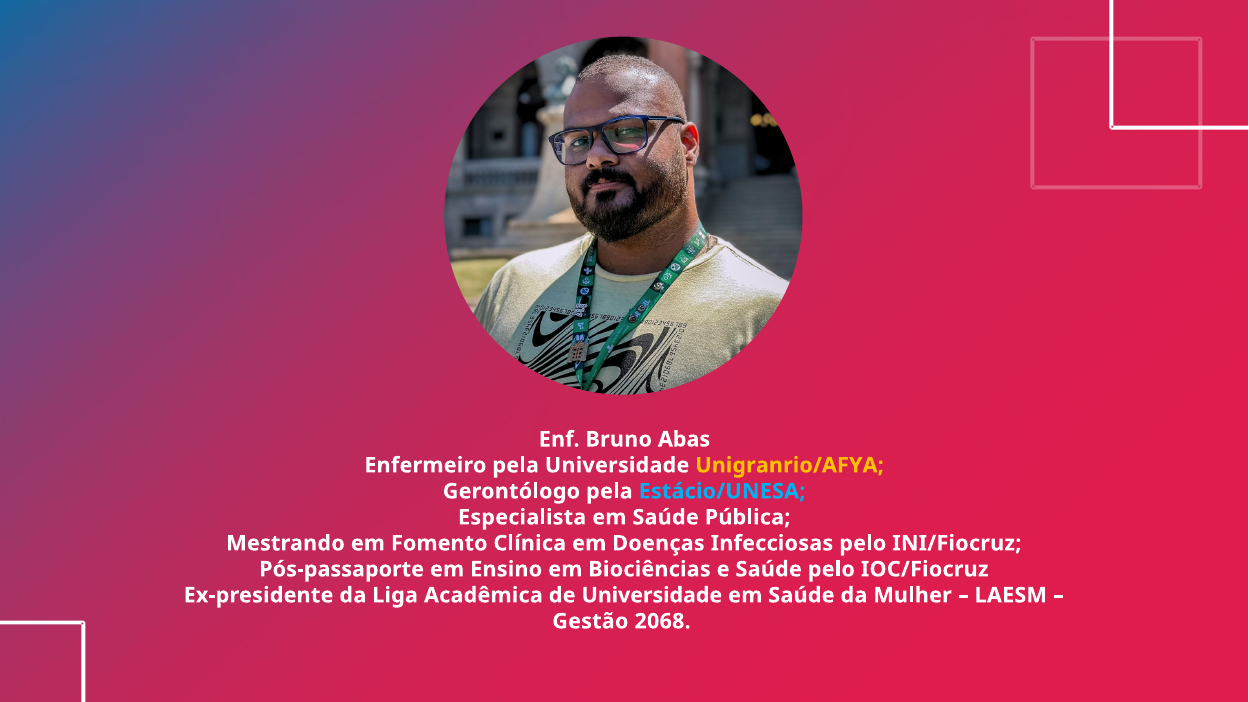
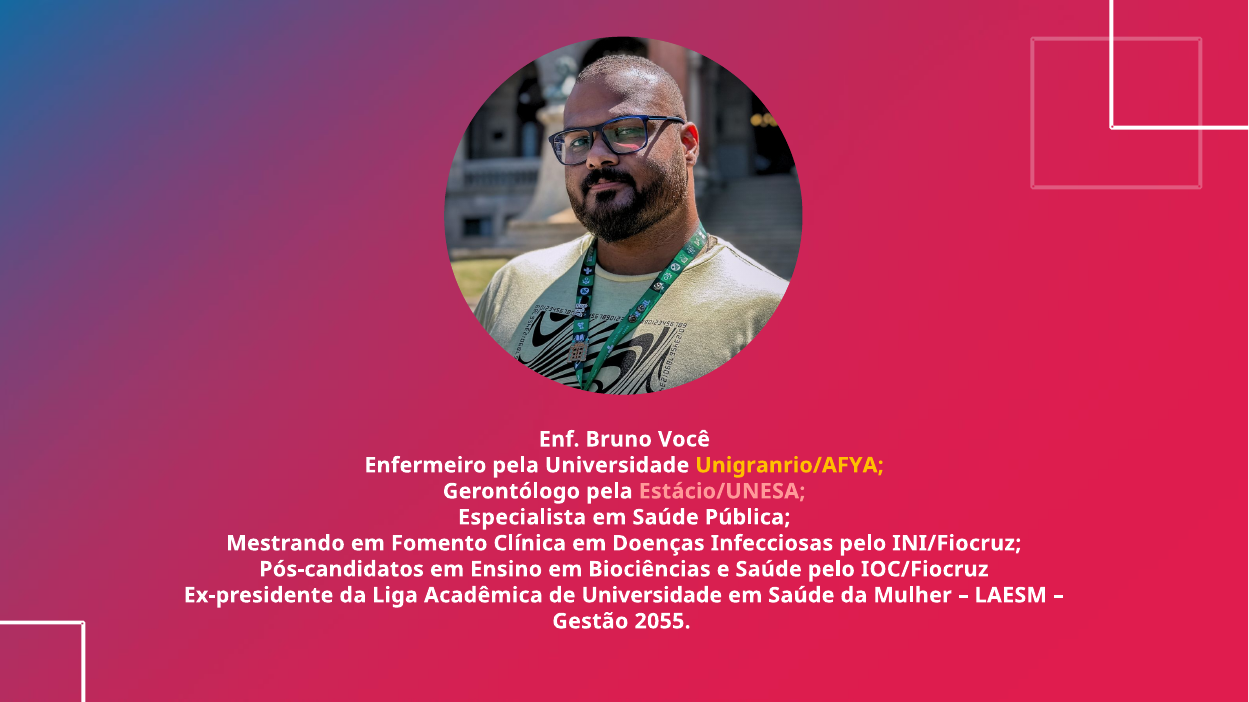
Abas: Abas -> Você
Estácio/UNESA colour: light blue -> pink
Pós-passaporte: Pós-passaporte -> Pós-candidatos
2068: 2068 -> 2055
